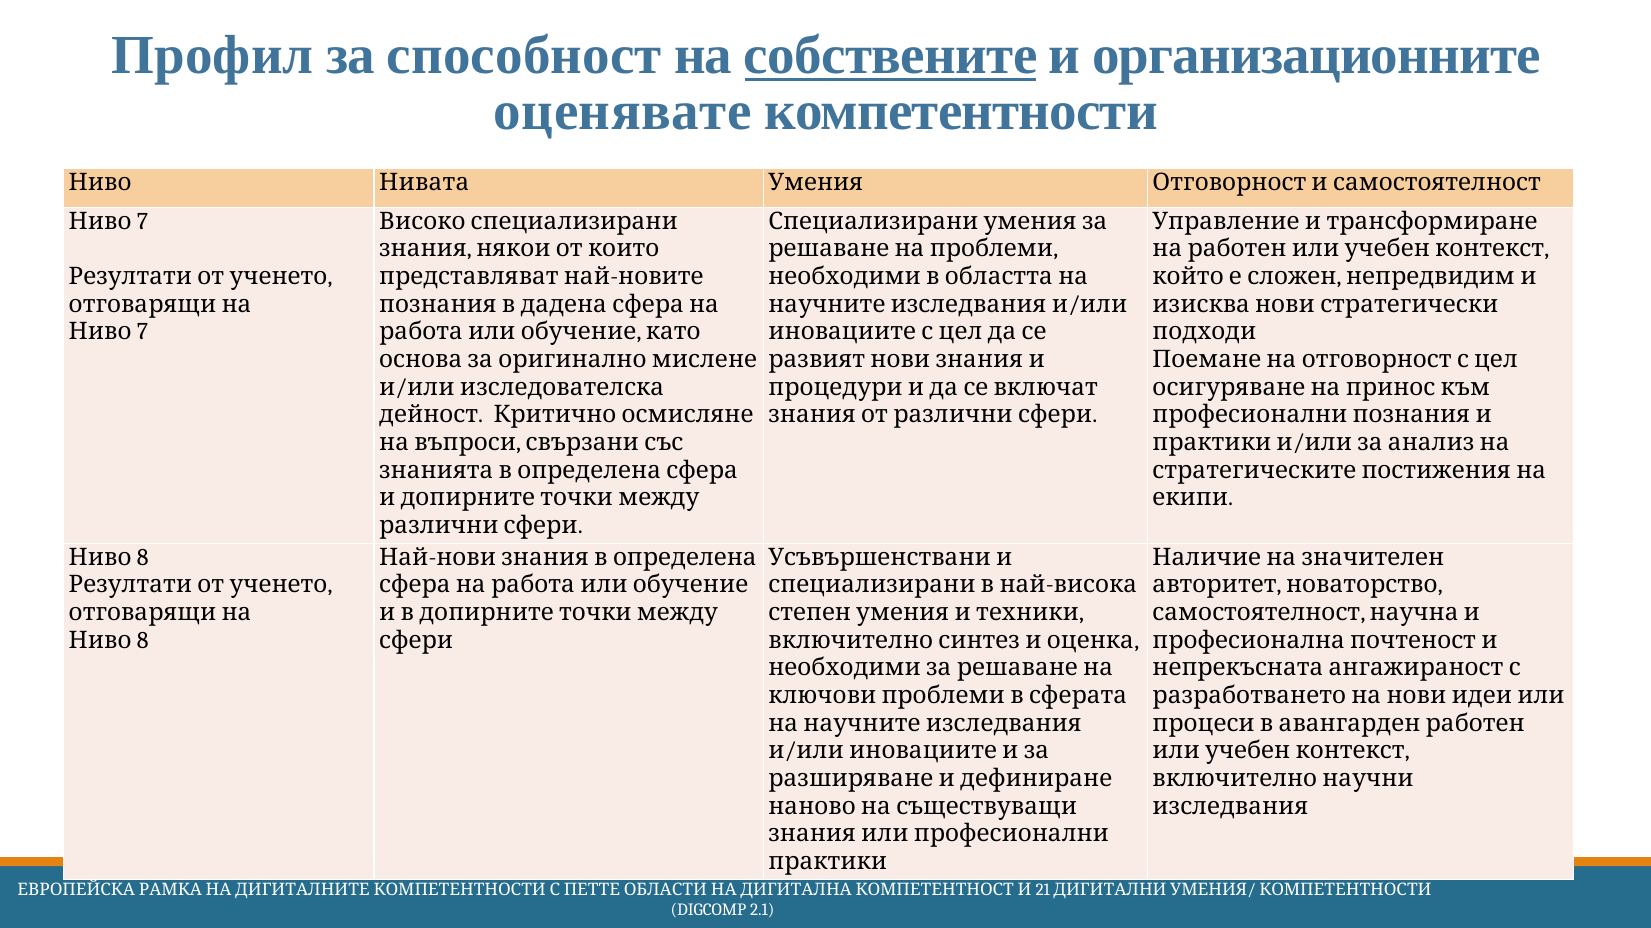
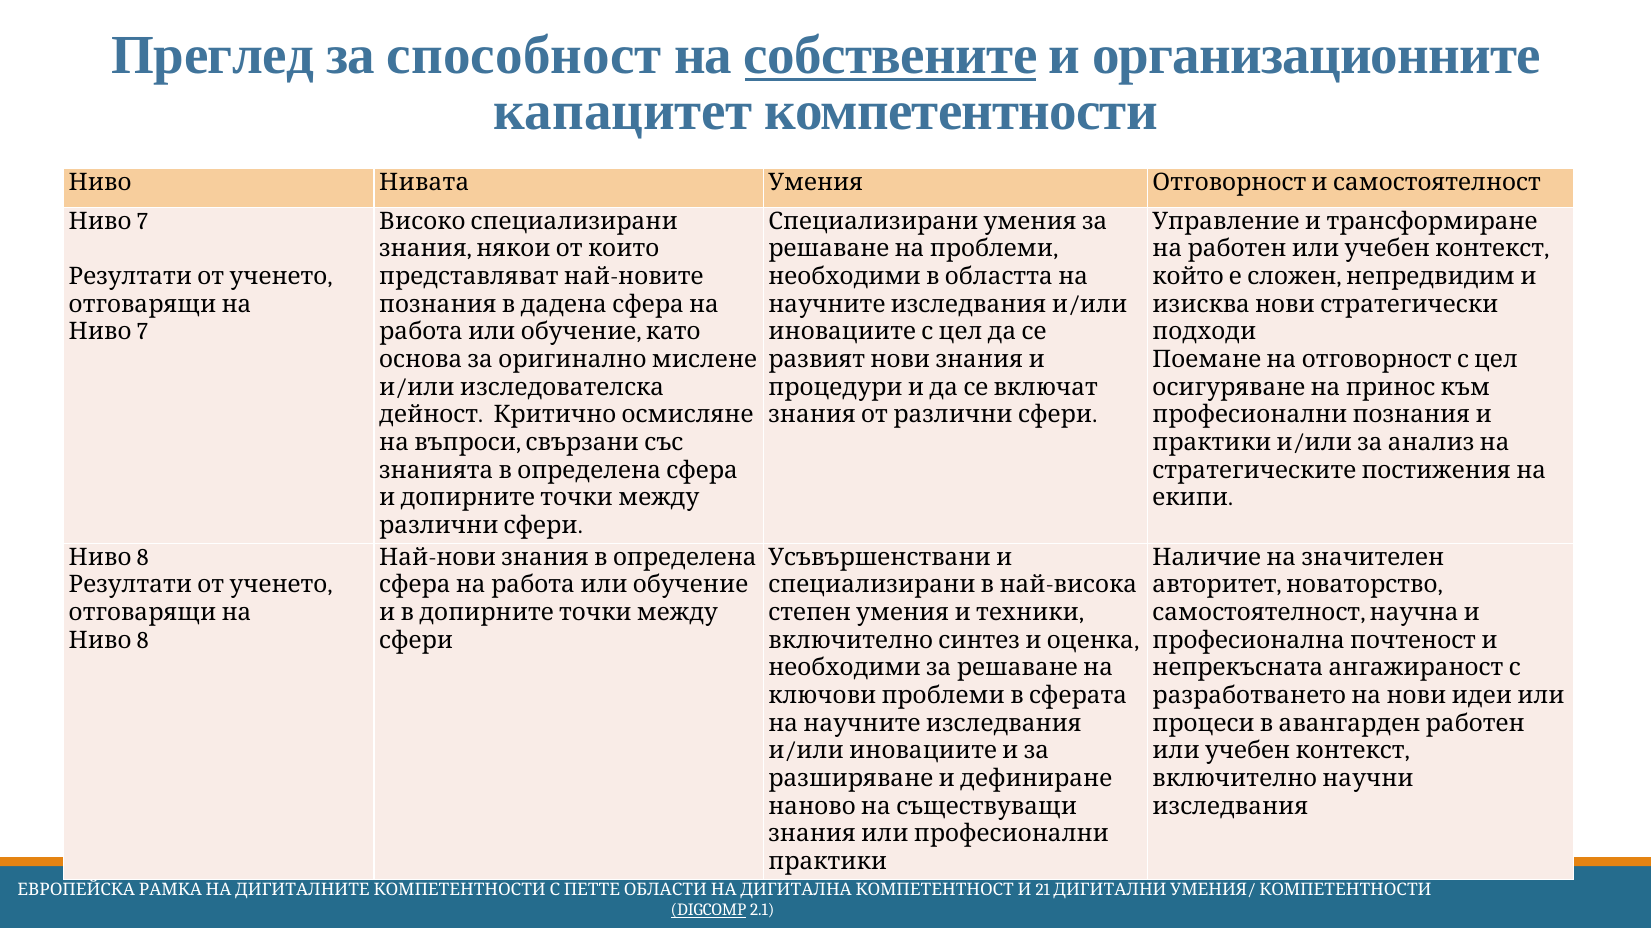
Профил: Профил -> Преглед
оценявате: оценявате -> капацитет
DIGCOMP underline: none -> present
